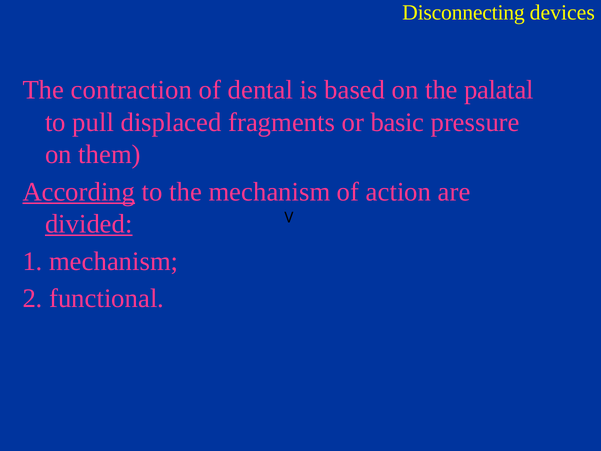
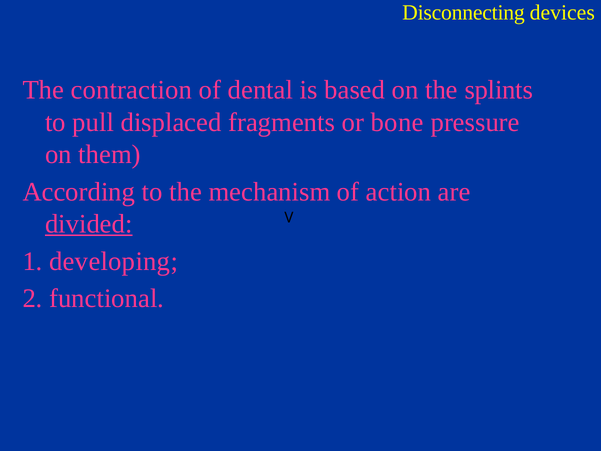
palatal: palatal -> splints
basic: basic -> bone
According underline: present -> none
1 mechanism: mechanism -> developing
